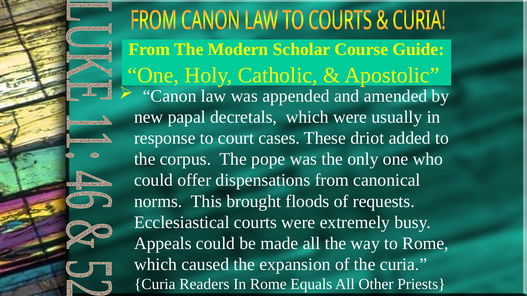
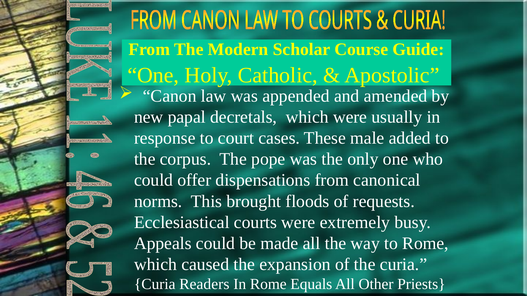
driot: driot -> male
